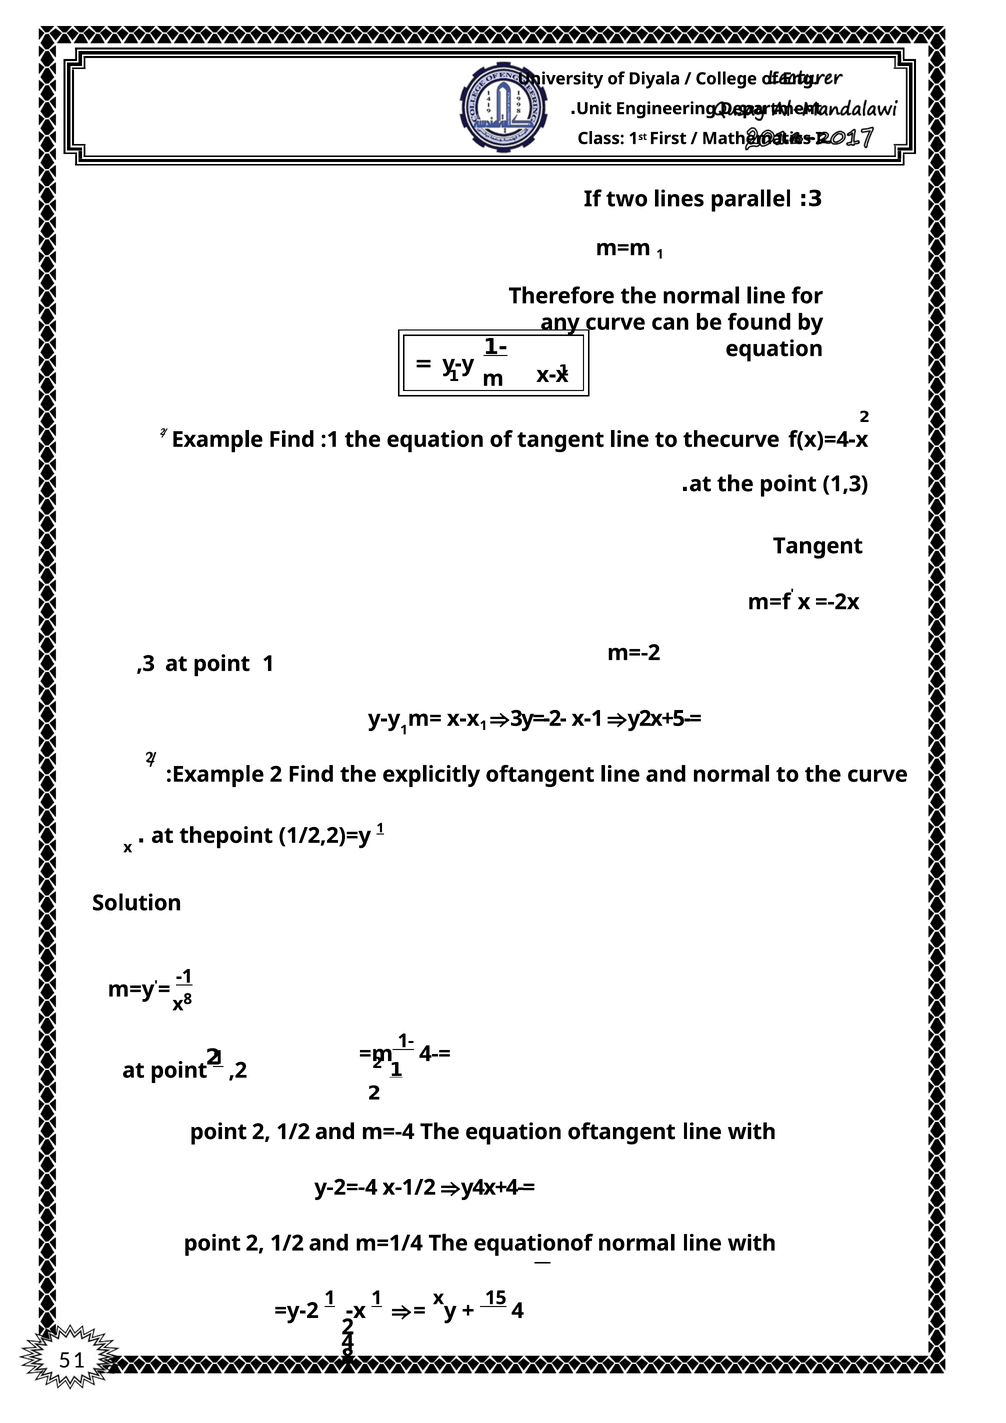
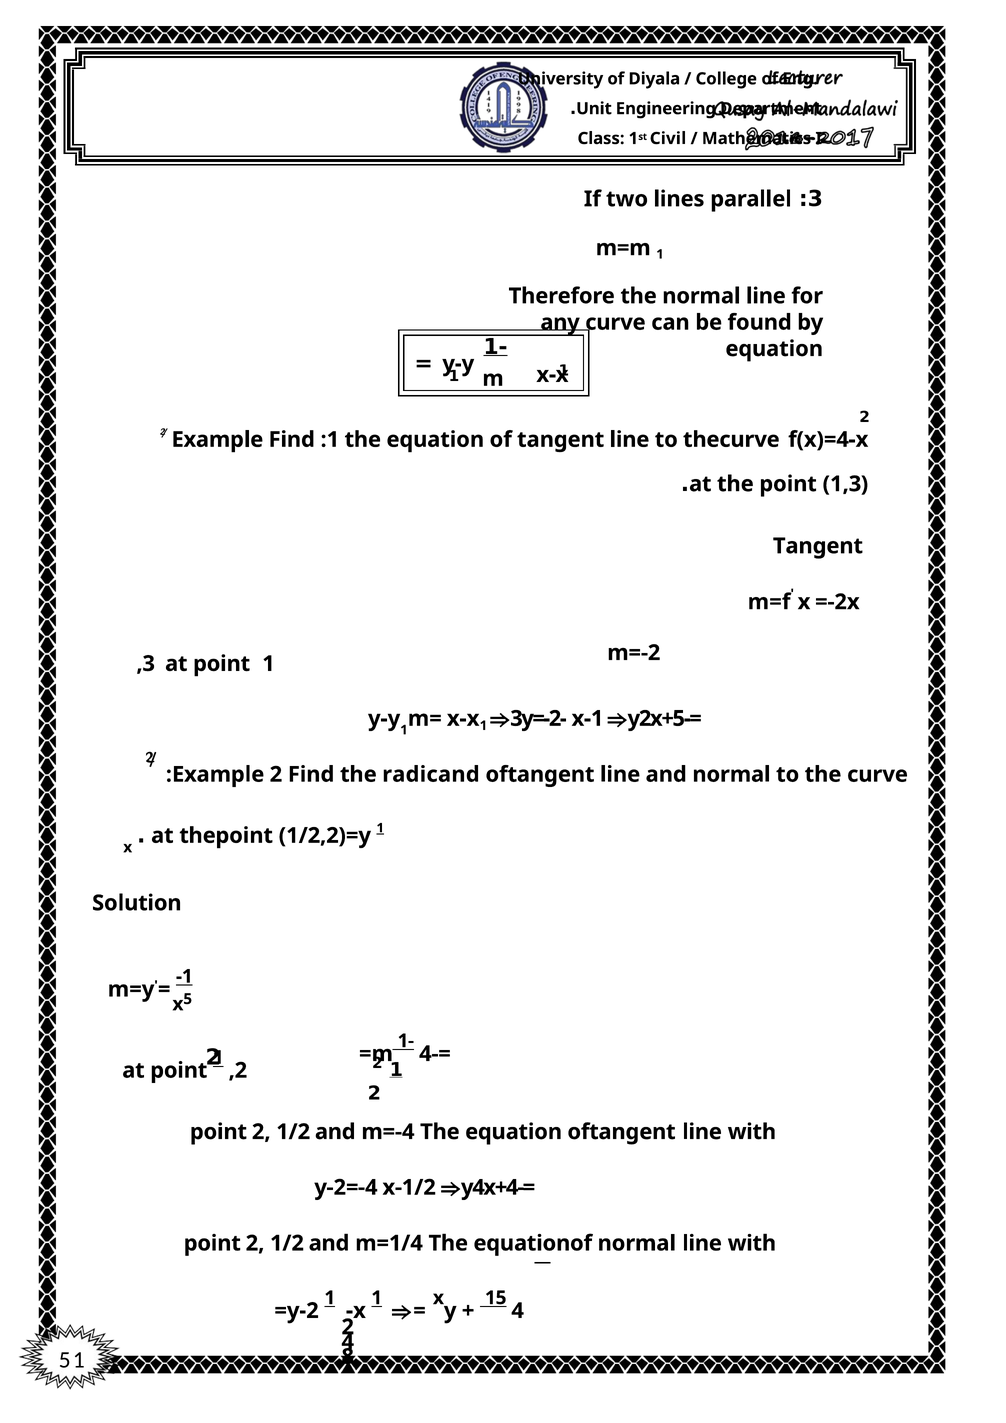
First: First -> Civil
explicitly: explicitly -> radicand
x 8: 8 -> 5
